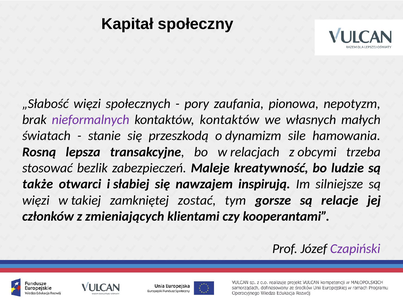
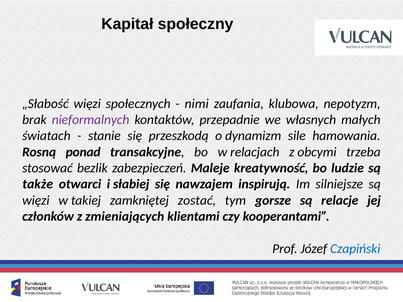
pory: pory -> nimi
pionowa: pionowa -> klubowa
kontaktów kontaktów: kontaktów -> przepadnie
lepsza: lepsza -> ponad
Czapiński colour: purple -> blue
